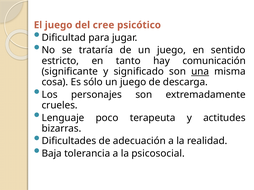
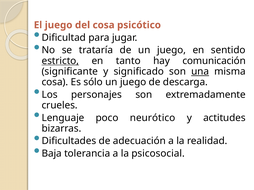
del cree: cree -> cosa
estricto underline: none -> present
terapeuta: terapeuta -> neurótico
